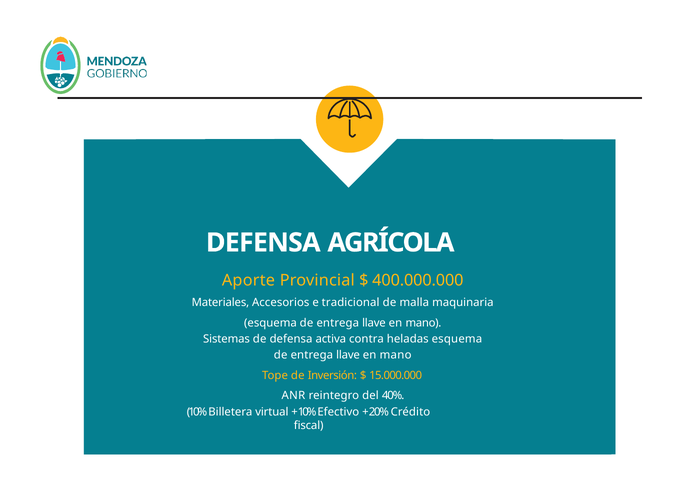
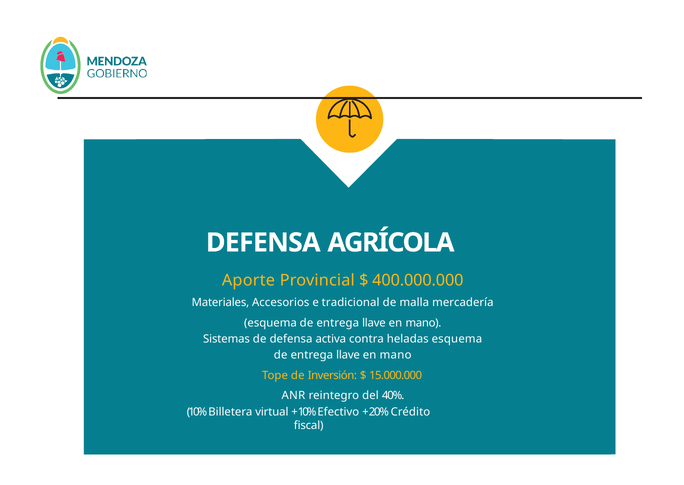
maquinaria: maquinaria -> mercadería
